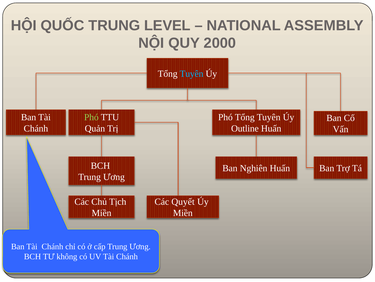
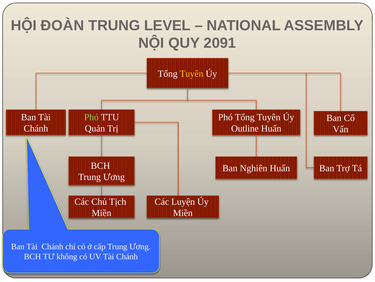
QUỐC: QUỐC -> ĐOÀN
2000: 2000 -> 2091
Tuyên at (192, 74) colour: light blue -> yellow
Quyết: Quyết -> Luyện
